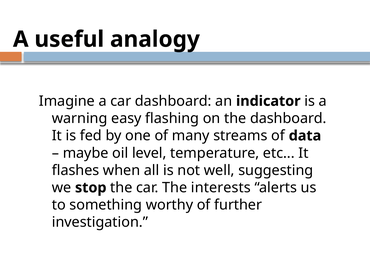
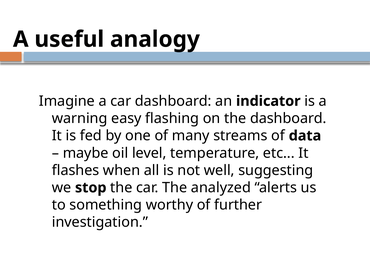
interests: interests -> analyzed
